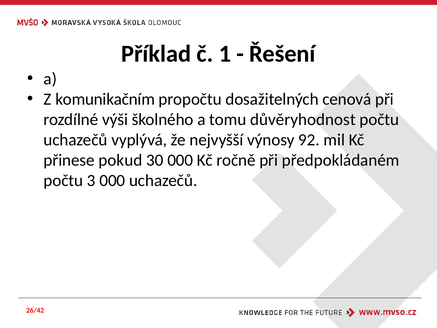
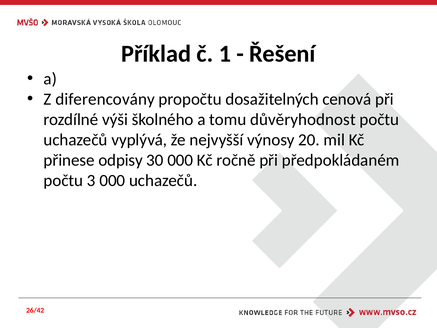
komunikačním: komunikačním -> diferencovány
92: 92 -> 20
pokud: pokud -> odpisy
